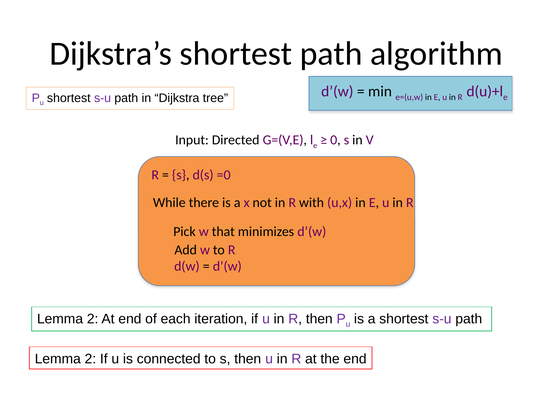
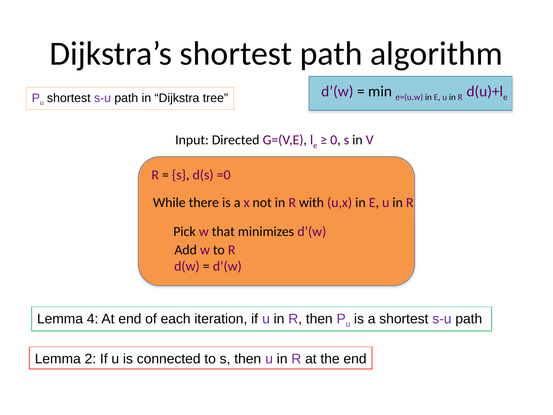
2 at (93, 319): 2 -> 4
